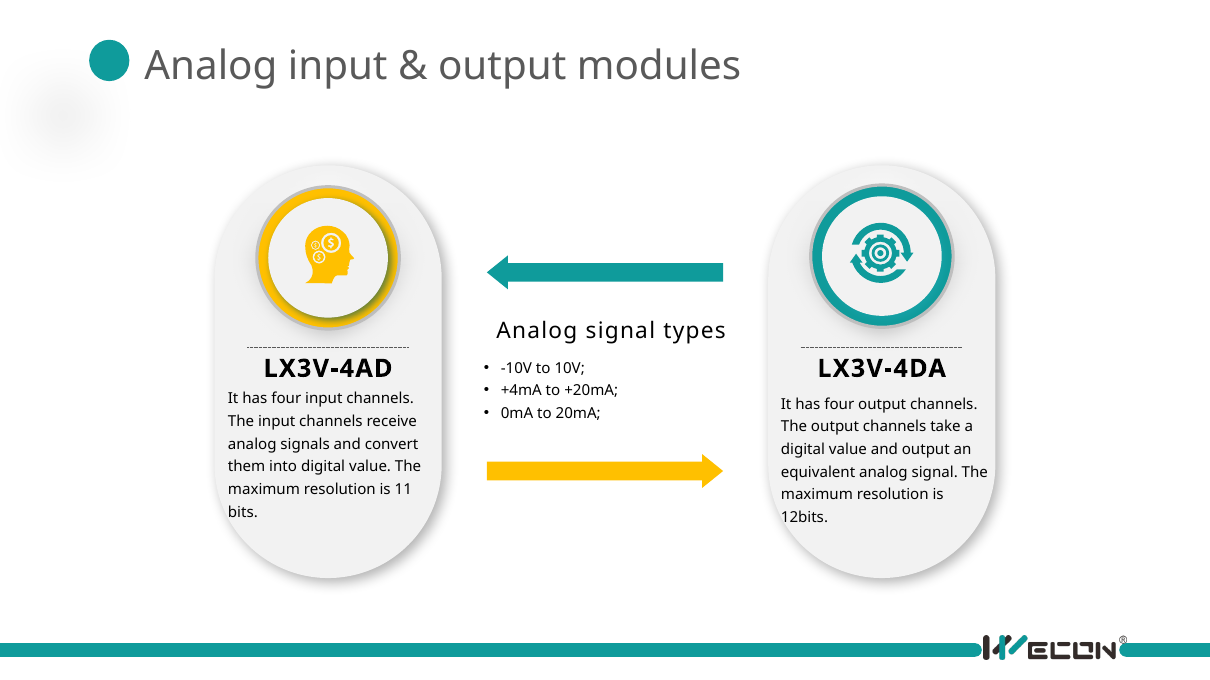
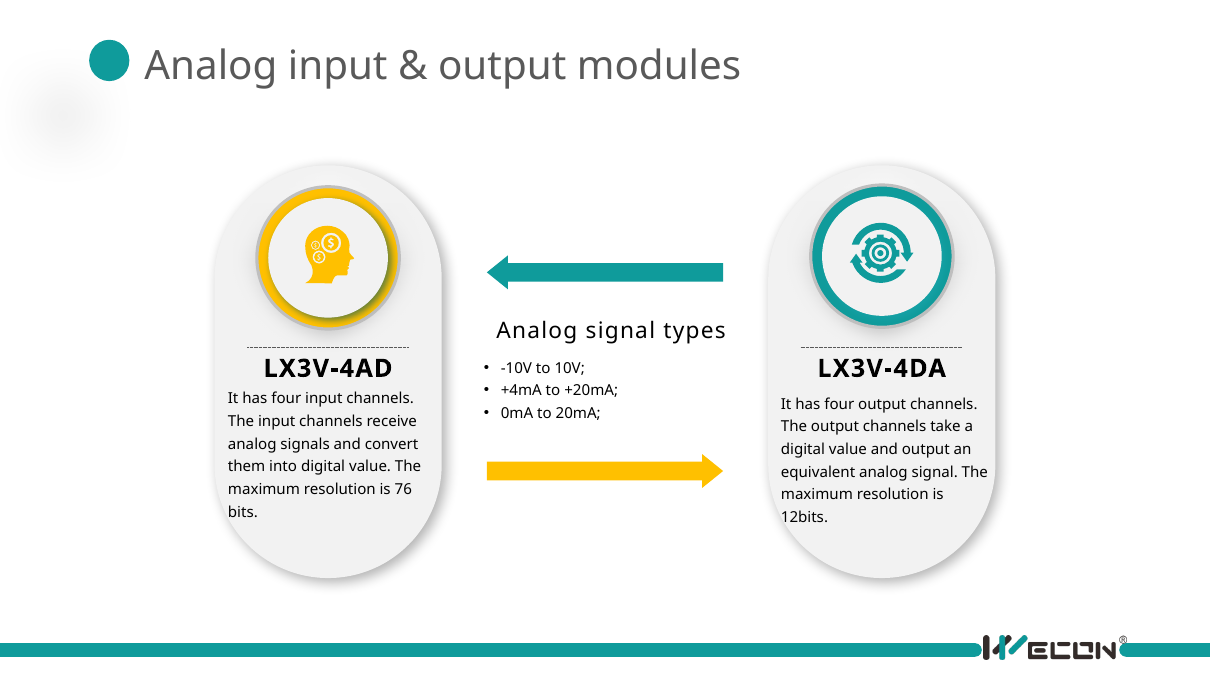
11: 11 -> 76
